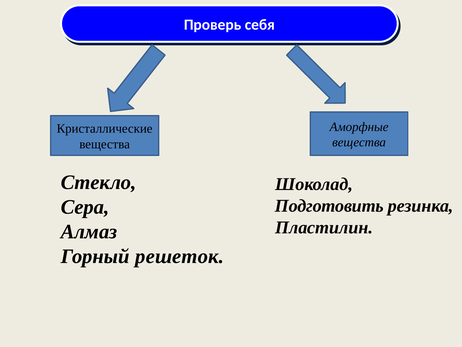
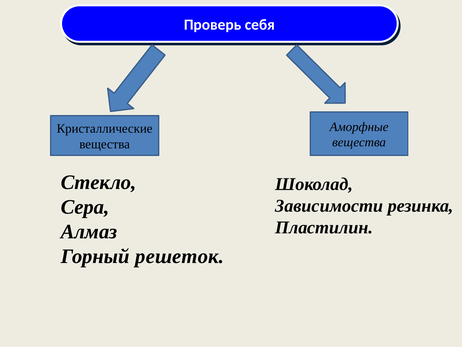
Подготовить: Подготовить -> Зависимости
